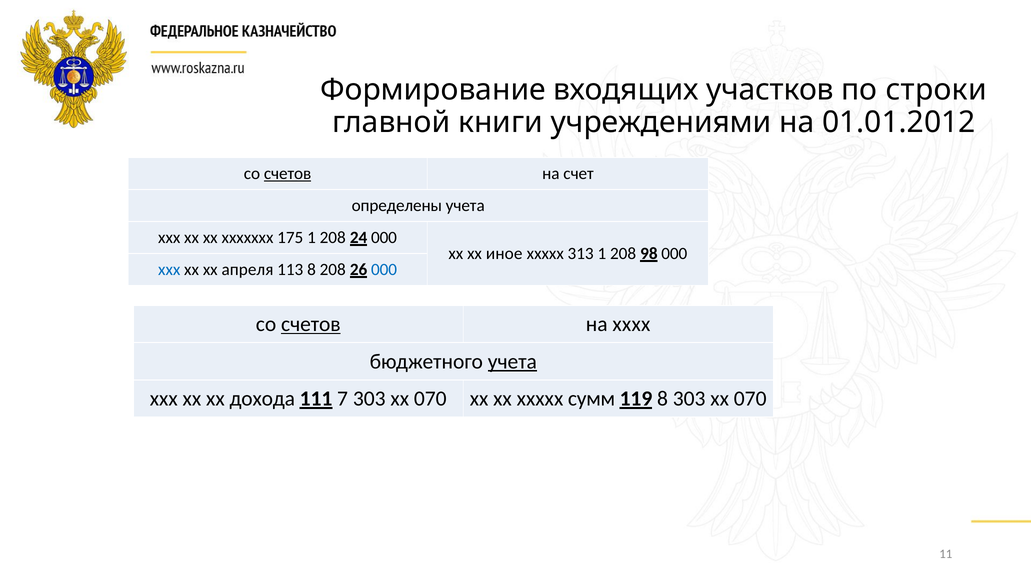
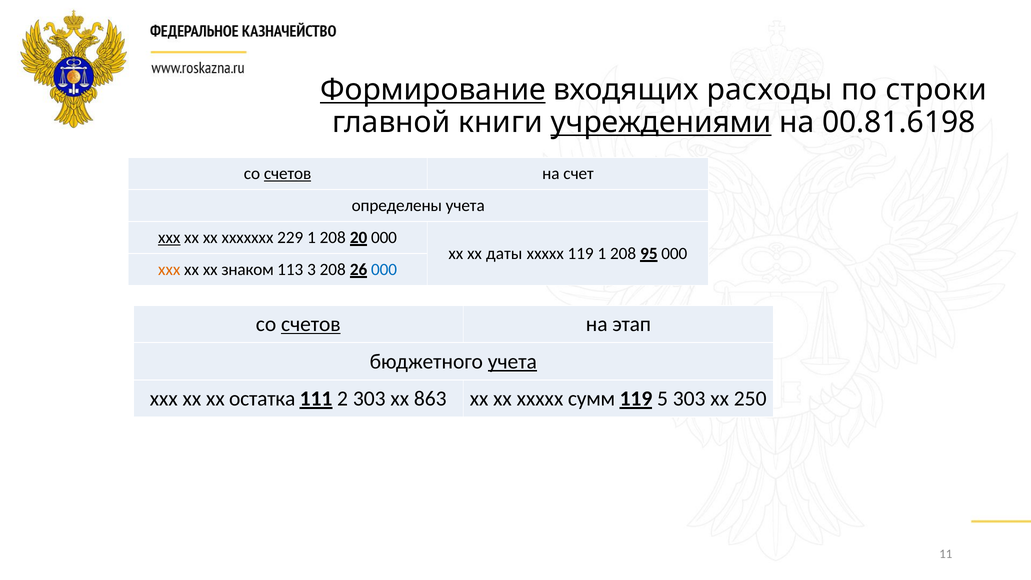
Формирование underline: none -> present
участков: участков -> расходы
учреждениями underline: none -> present
01.01.2012: 01.01.2012 -> 00.81.6198
xxx at (169, 238) underline: none -> present
175: 175 -> 229
24: 24 -> 20
иное: иное -> даты
xxxxx 313: 313 -> 119
98: 98 -> 95
xxx at (169, 269) colour: blue -> orange
апреля: апреля -> знаком
113 8: 8 -> 3
хххх: хххх -> этап
дохода: дохода -> остатка
7: 7 -> 2
070 at (430, 399): 070 -> 863
119 8: 8 -> 5
070 at (750, 399): 070 -> 250
